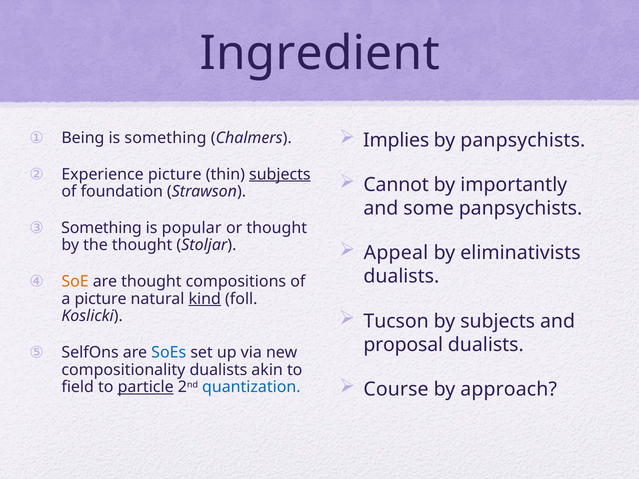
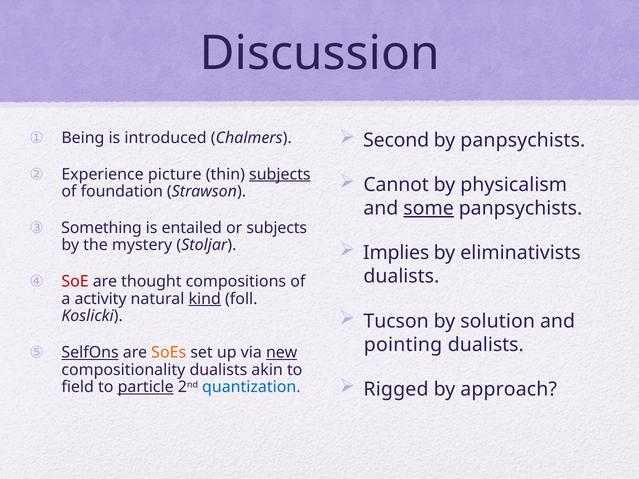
Ingredient: Ingredient -> Discussion
Implies: Implies -> Second
is something: something -> introduced
importantly: importantly -> physicalism
some underline: none -> present
popular: popular -> entailed
or thought: thought -> subjects
the thought: thought -> mystery
Appeal: Appeal -> Implies
SoE colour: orange -> red
a picture: picture -> activity
by subjects: subjects -> solution
proposal: proposal -> pointing
SelfOns underline: none -> present
SoEs colour: blue -> orange
new underline: none -> present
Course: Course -> Rigged
